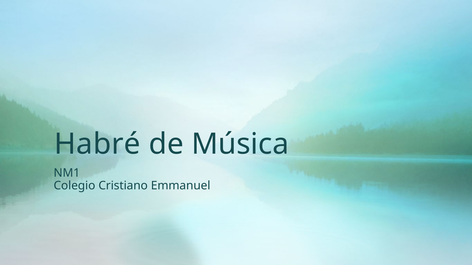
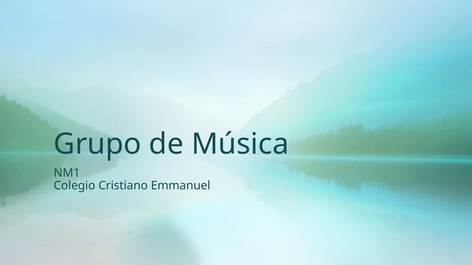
Habré: Habré -> Grupo
